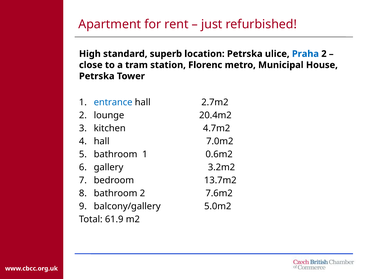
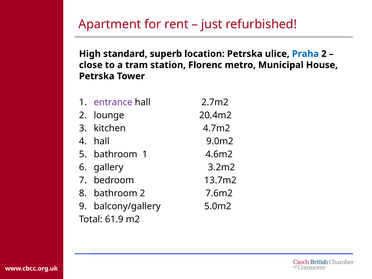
entrance colour: blue -> purple
7.0m2: 7.0m2 -> 9.0m2
0.6m2: 0.6m2 -> 4.6m2
